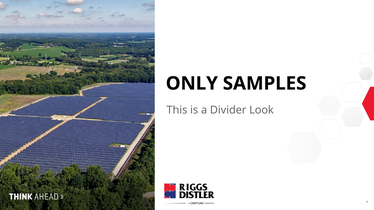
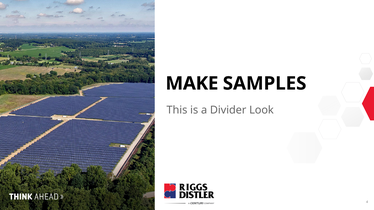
ONLY: ONLY -> MAKE
